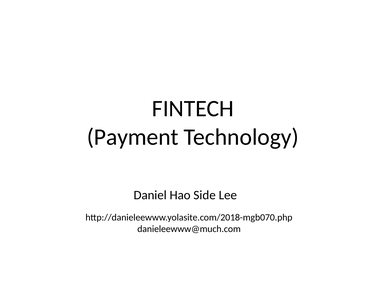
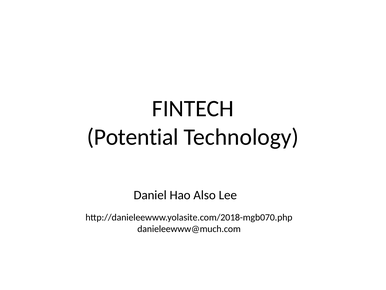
Payment: Payment -> Potential
Side: Side -> Also
